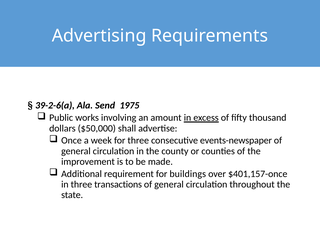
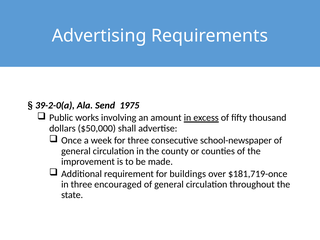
39-2-6(a: 39-2-6(a -> 39-2-0(a
events-newspaper: events-newspaper -> school-newspaper
$401,157-once: $401,157-once -> $181,719-once
transactions: transactions -> encouraged
